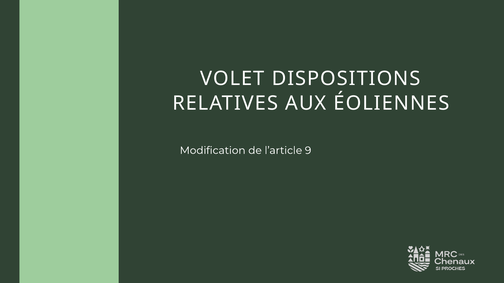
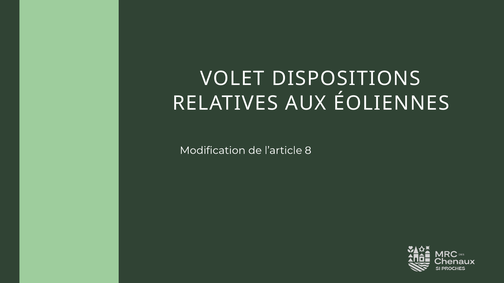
9: 9 -> 8
